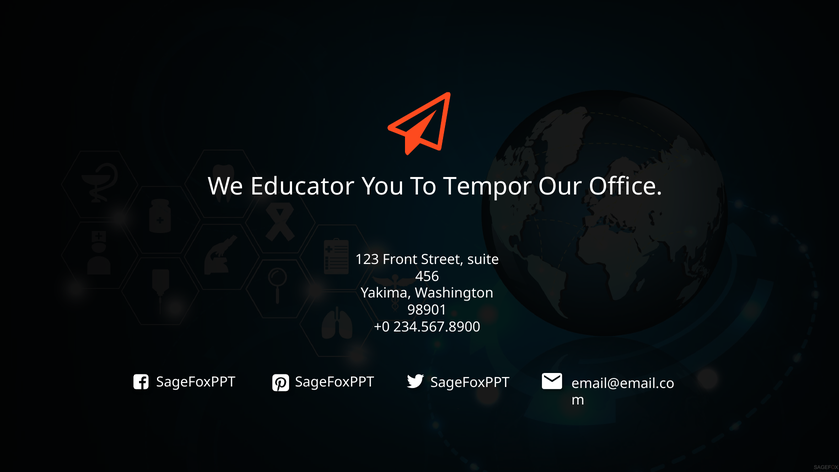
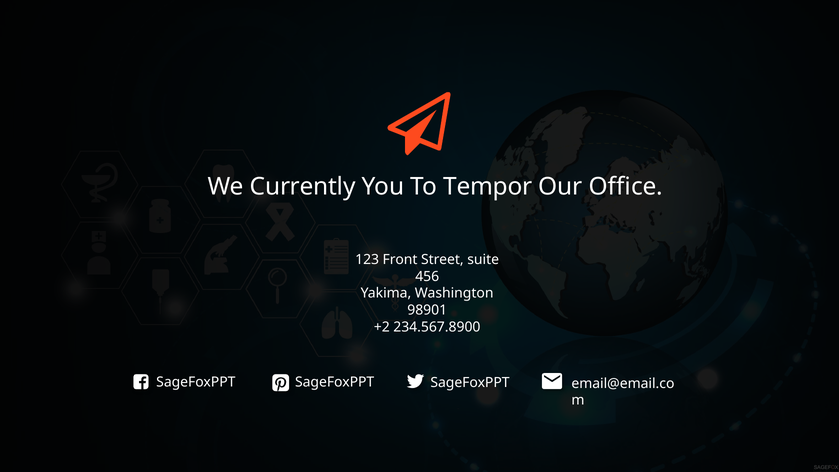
Educator: Educator -> Currently
+0: +0 -> +2
